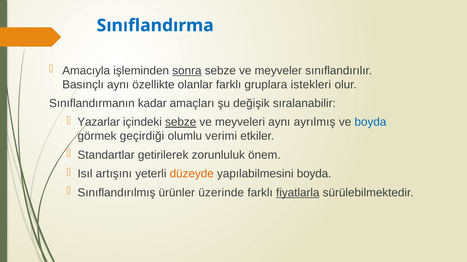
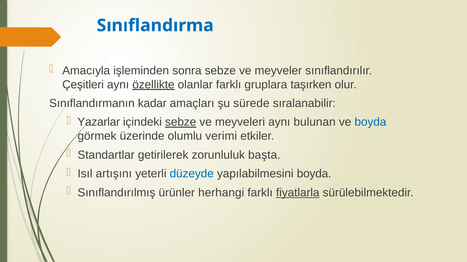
sonra underline: present -> none
Basınçlı: Basınçlı -> Çeşitleri
özellikte underline: none -> present
istekleri: istekleri -> taşırken
değişik: değişik -> sürede
ayrılmış: ayrılmış -> bulunan
geçirdiği: geçirdiği -> üzerinde
önem: önem -> başta
düzeyde colour: orange -> blue
üzerinde: üzerinde -> herhangi
